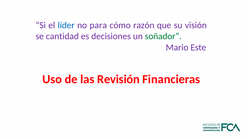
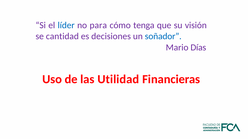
razón: razón -> tenga
soñador colour: green -> blue
Este: Este -> Días
Revisión: Revisión -> Utilidad
